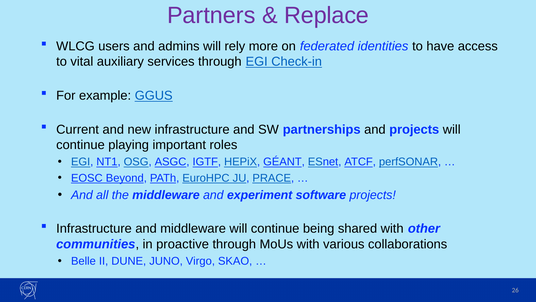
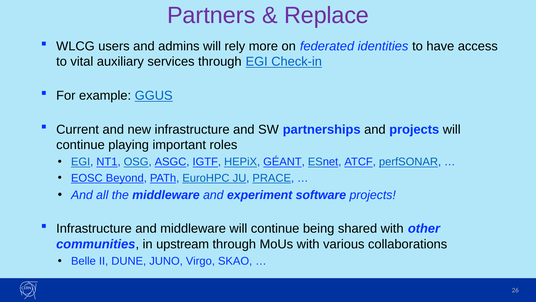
proactive: proactive -> upstream
